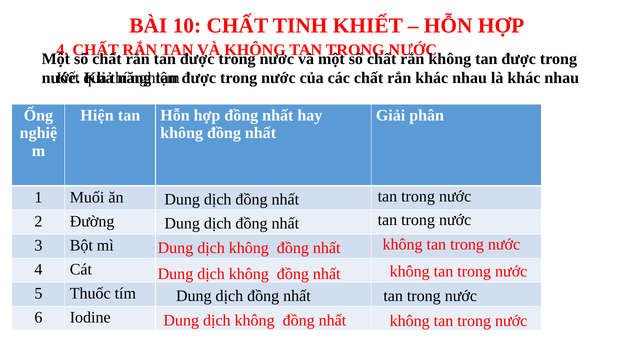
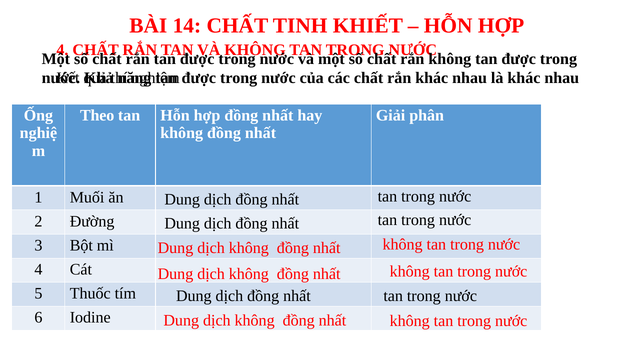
10: 10 -> 14
Hiện: Hiện -> Theo
